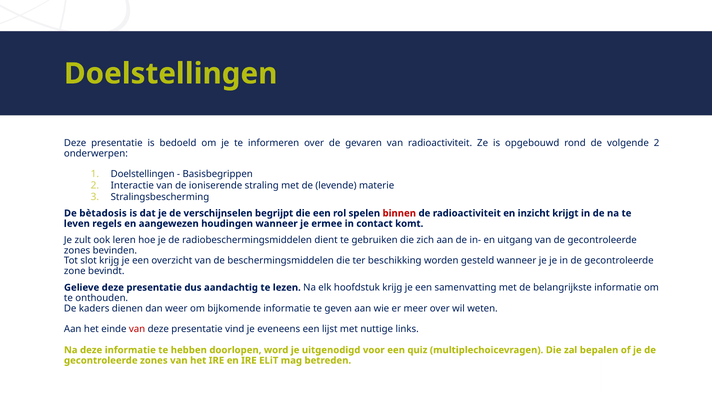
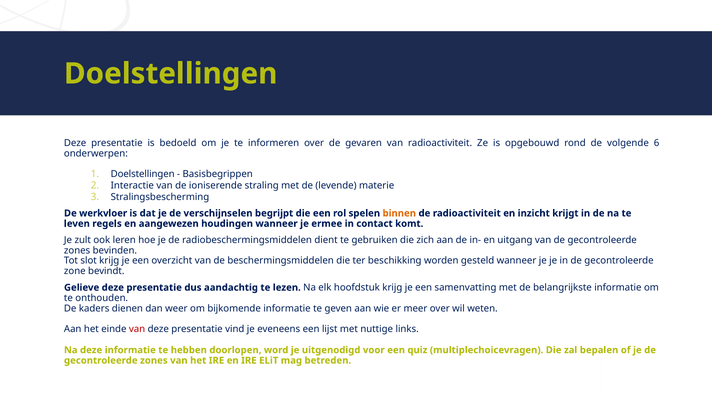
volgende 2: 2 -> 6
bètadosis: bètadosis -> werkvloer
binnen colour: red -> orange
